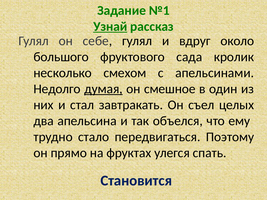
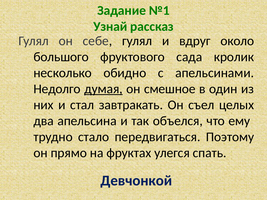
Узнай underline: present -> none
смехом: смехом -> обидно
Становится: Становится -> Девчонкой
